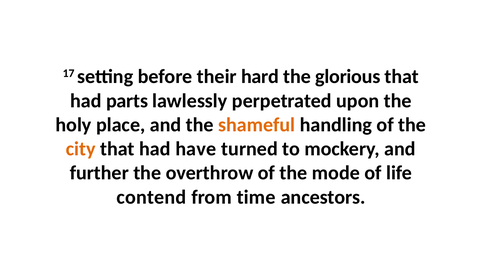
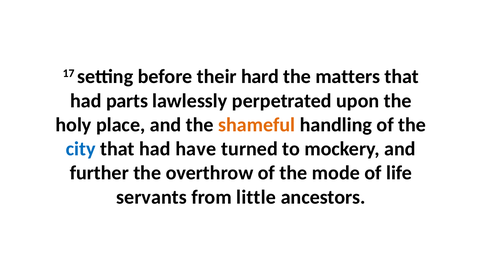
glorious: glorious -> matters
city colour: orange -> blue
contend: contend -> servants
time: time -> little
